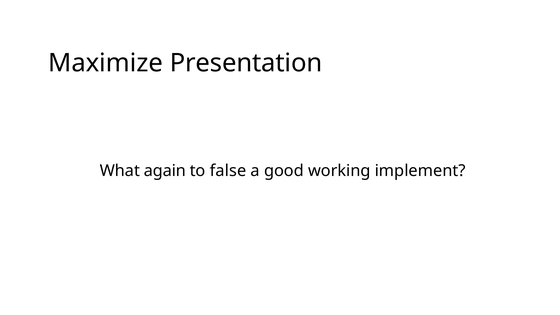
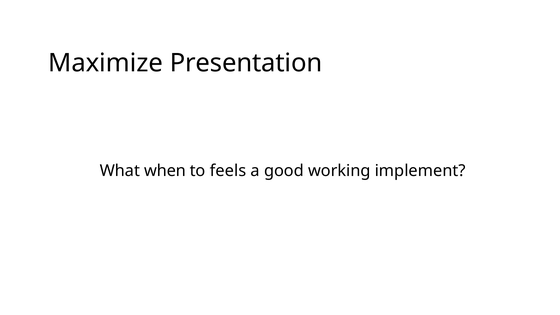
again: again -> when
false: false -> feels
